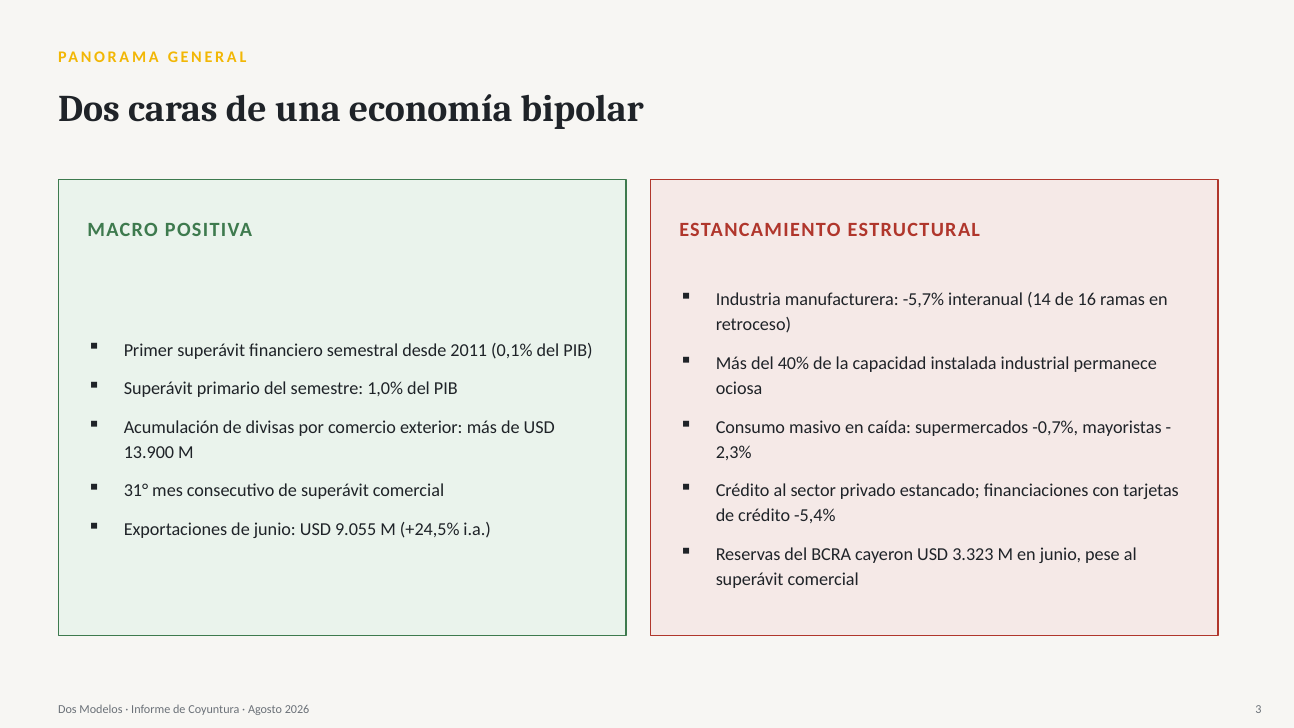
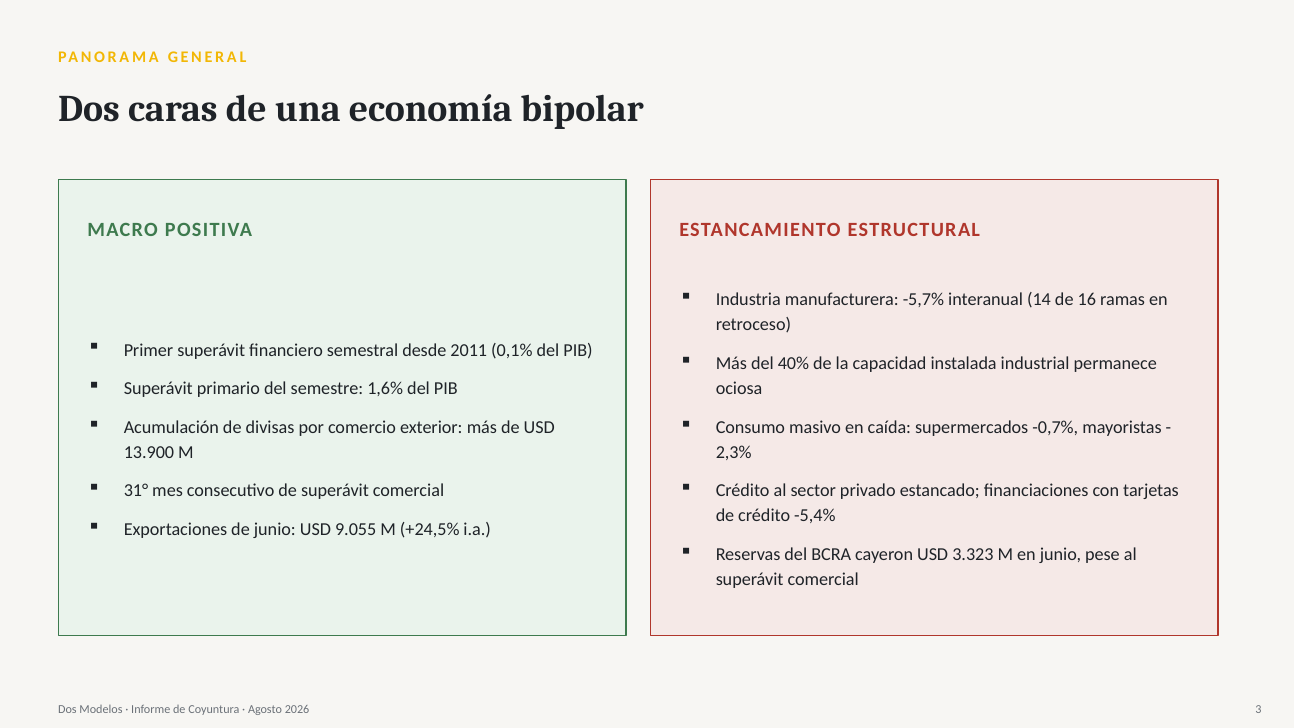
1,0%: 1,0% -> 1,6%
